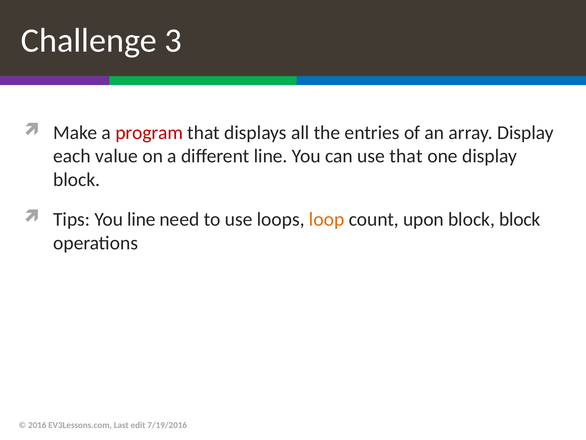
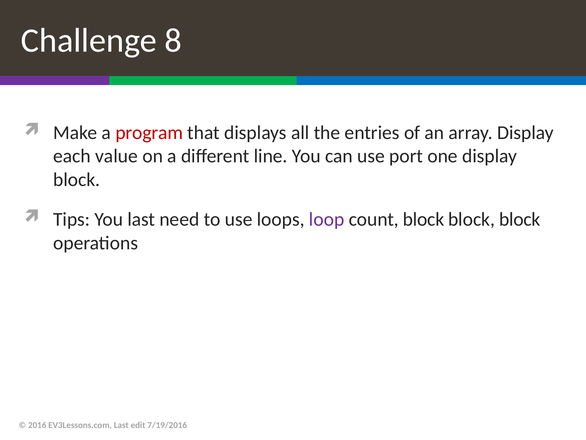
3: 3 -> 8
use that: that -> port
You line: line -> last
loop colour: orange -> purple
count upon: upon -> block
